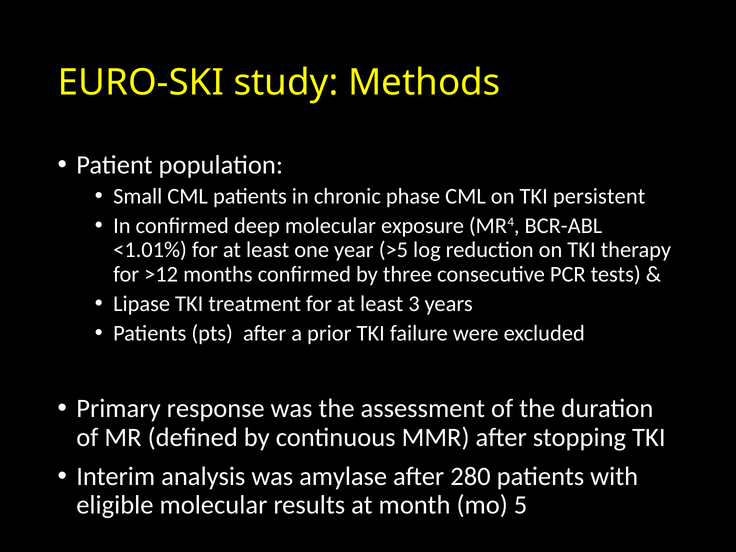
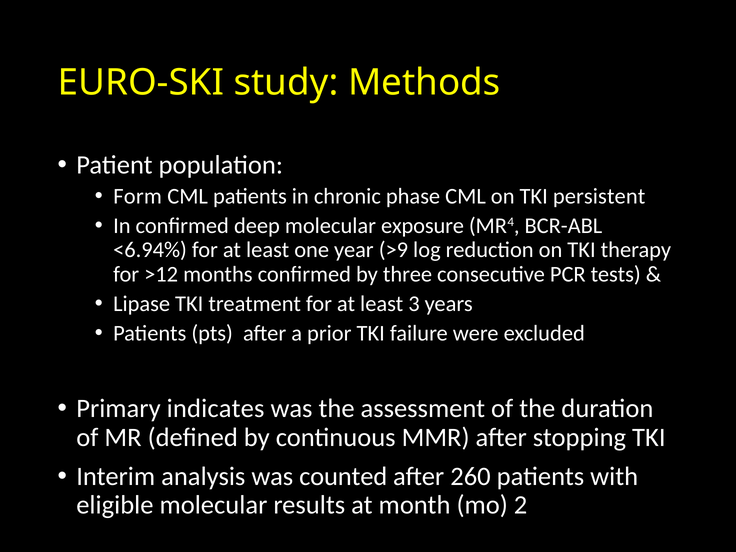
Small: Small -> Form
<1.01%: <1.01% -> <6.94%
>5: >5 -> >9
response: response -> indicates
amylase: amylase -> counted
280: 280 -> 260
5: 5 -> 2
